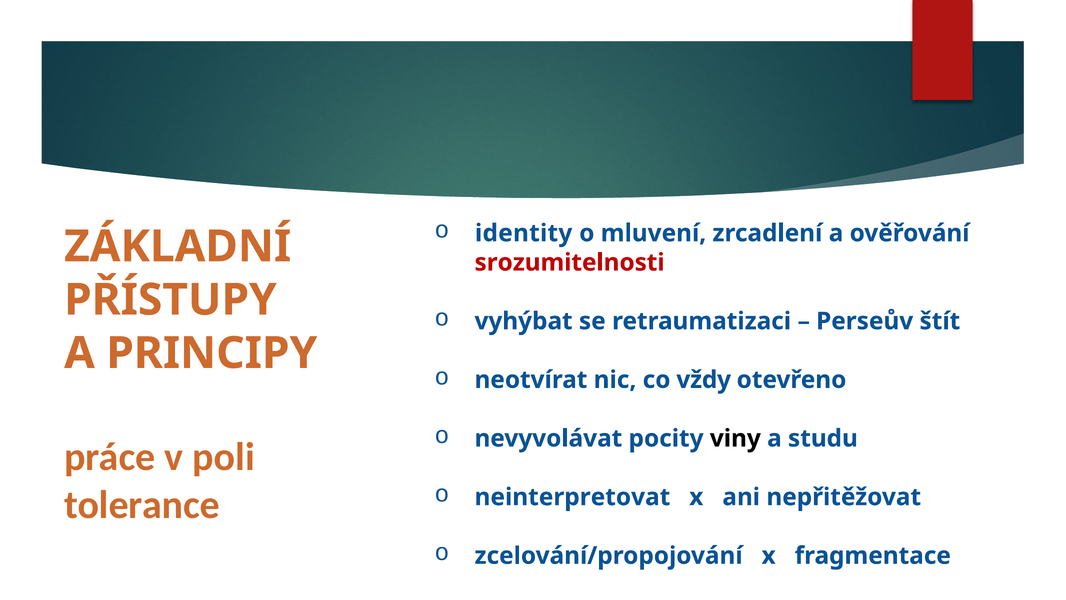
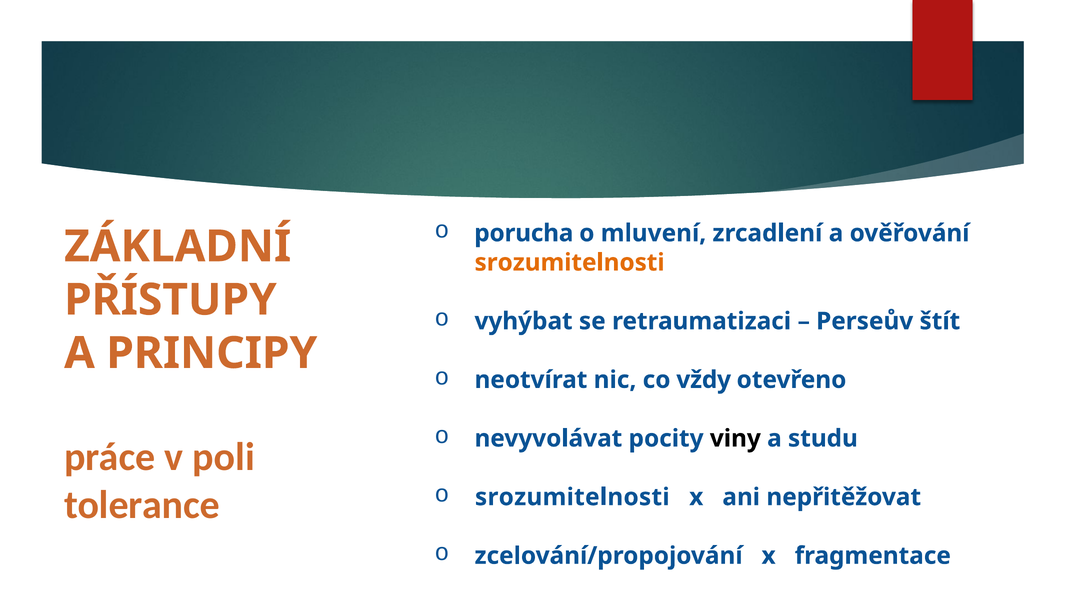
identity: identity -> porucha
srozumitelnosti at (570, 262) colour: red -> orange
o neinterpretovat: neinterpretovat -> srozumitelnosti
